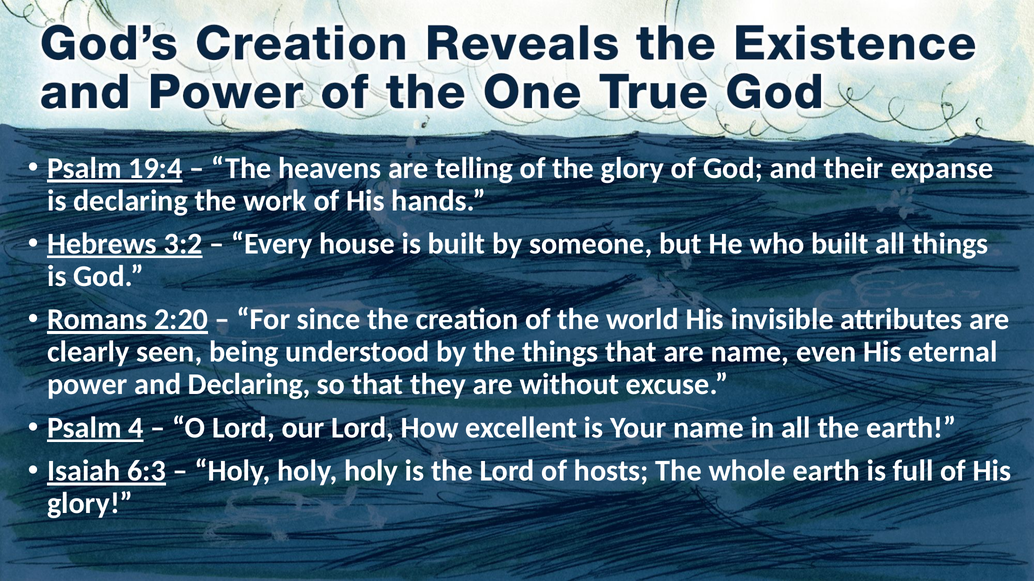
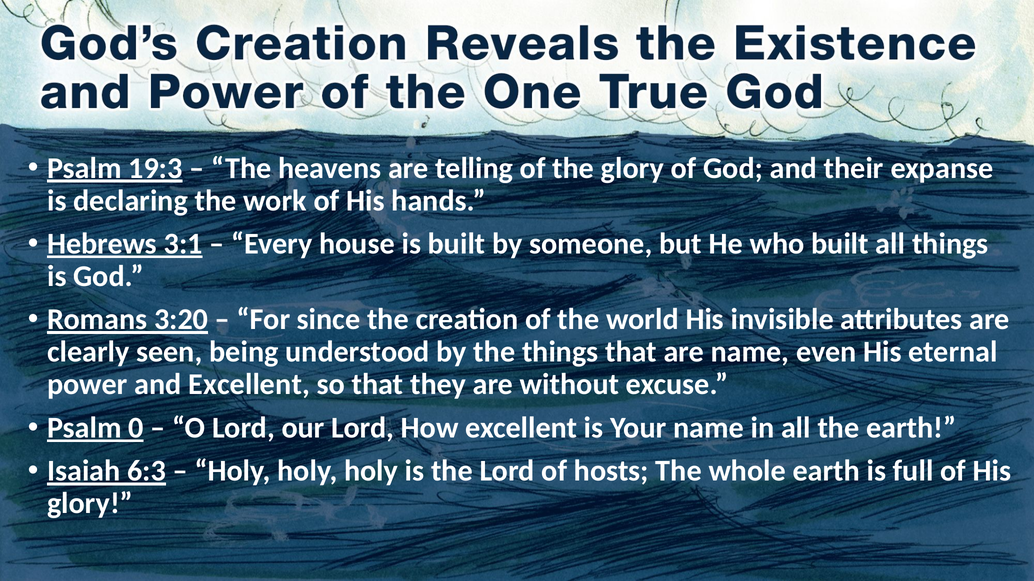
19:4: 19:4 -> 19:3
3:2: 3:2 -> 3:1
2:20: 2:20 -> 3:20
and Declaring: Declaring -> Excellent
4: 4 -> 0
